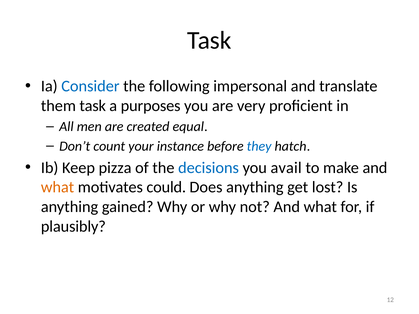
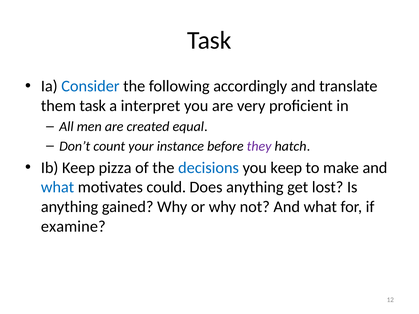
impersonal: impersonal -> accordingly
purposes: purposes -> interpret
they colour: blue -> purple
you avail: avail -> keep
what at (58, 187) colour: orange -> blue
plausibly: plausibly -> examine
